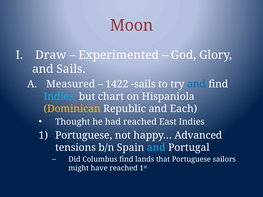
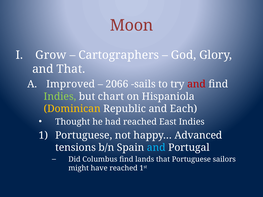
Draw: Draw -> Grow
Experimented: Experimented -> Cartographers
and Sails: Sails -> That
Measured: Measured -> Improved
1422: 1422 -> 2066
and at (197, 84) colour: blue -> red
Indies at (60, 97) colour: light blue -> light green
